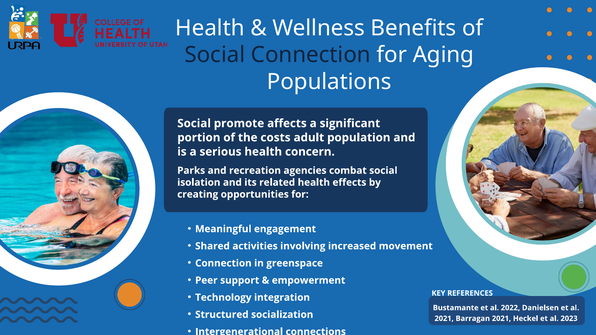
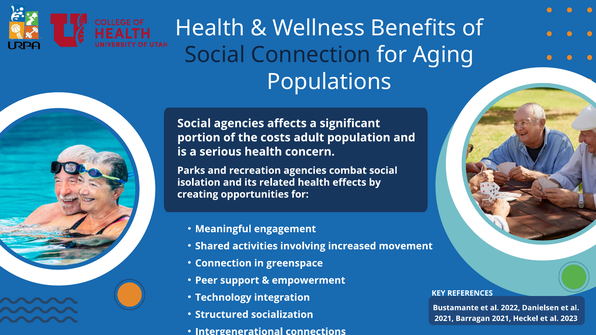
Social promote: promote -> agencies
